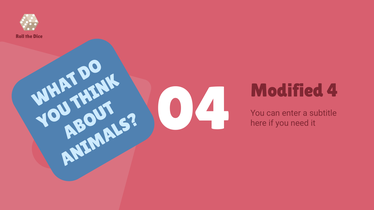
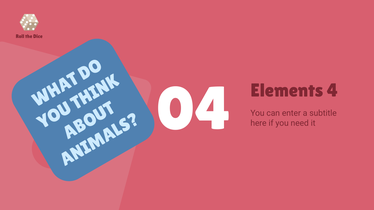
Modified: Modified -> Elements
